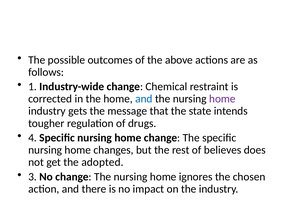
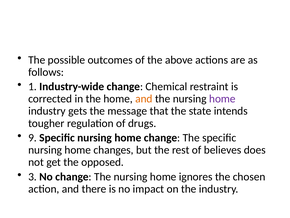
and at (144, 99) colour: blue -> orange
4: 4 -> 9
adopted: adopted -> opposed
